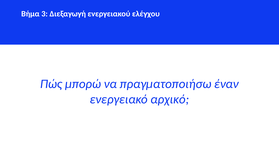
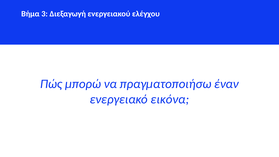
αρχικό: αρχικό -> εικόνα
